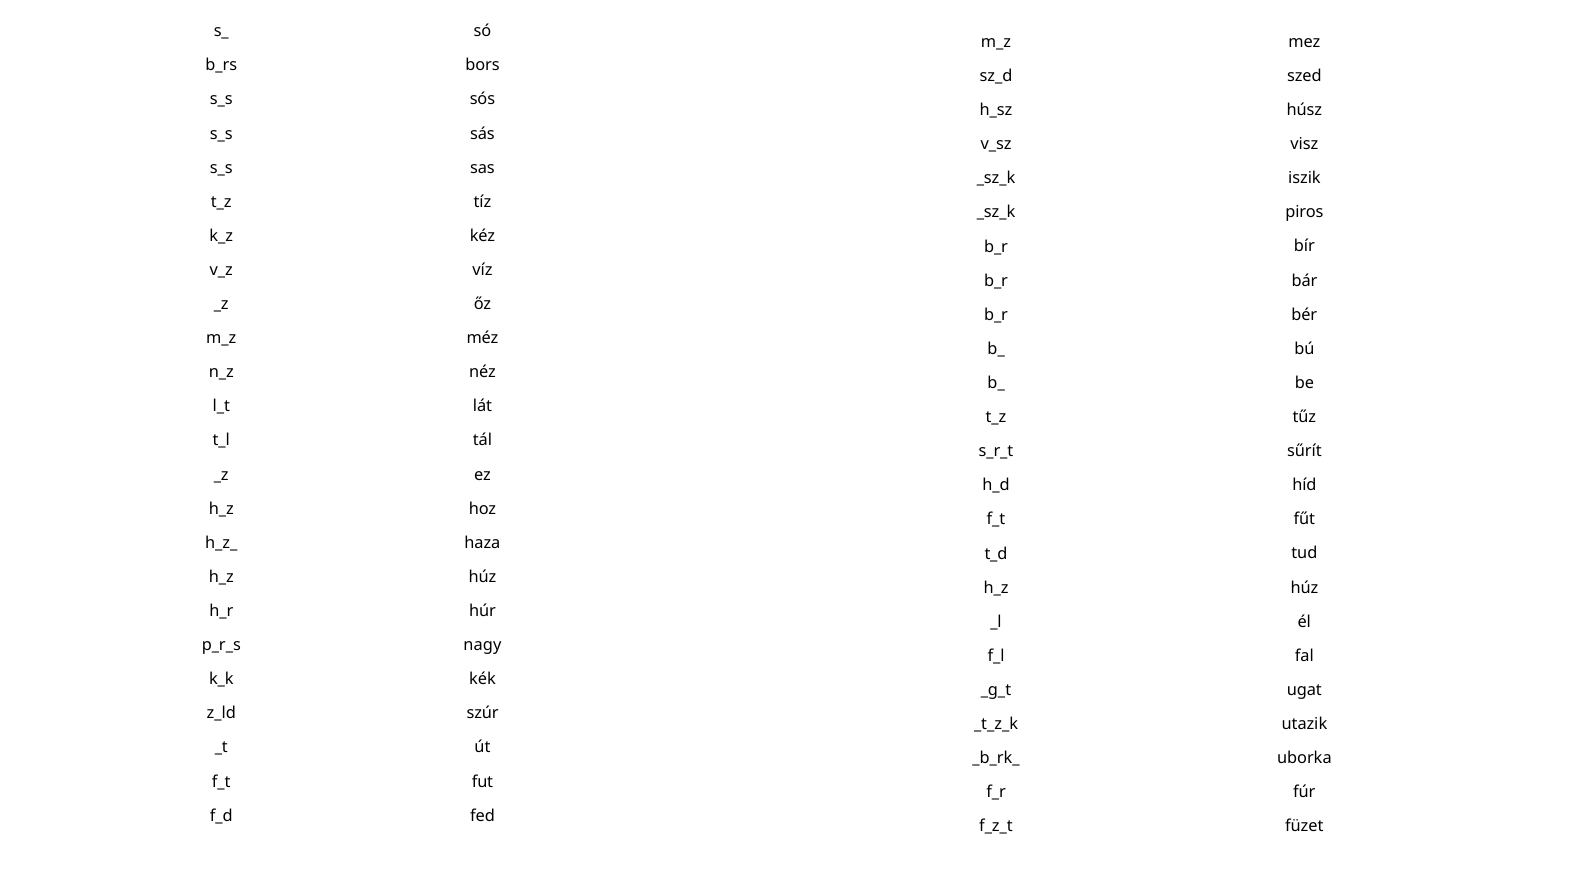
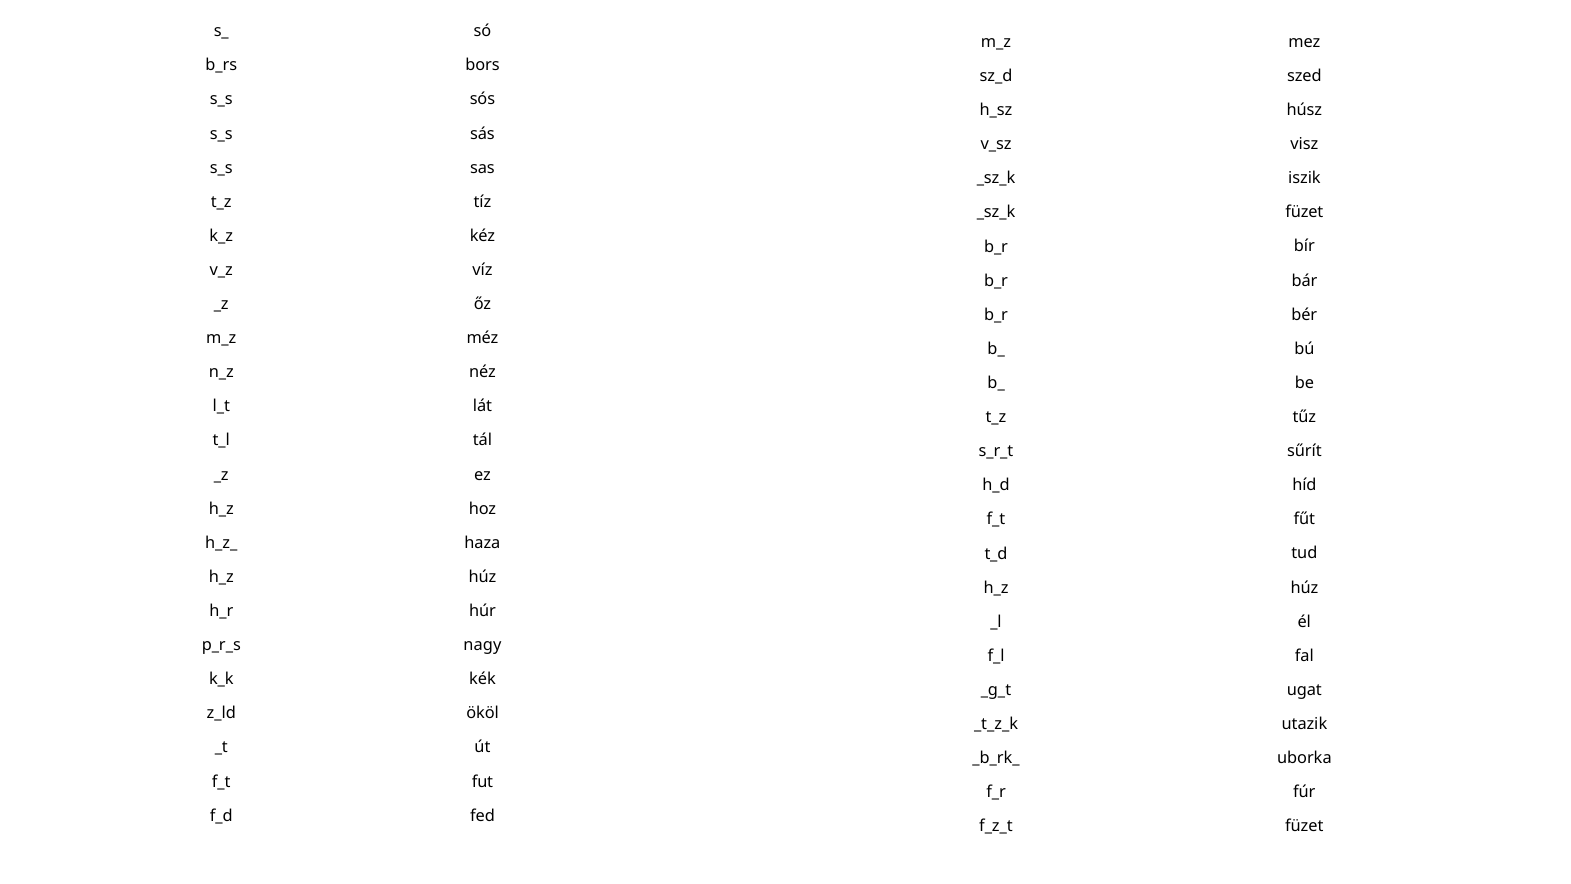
piros at (1304, 212): piros -> füzet
szúr: szúr -> ököl
